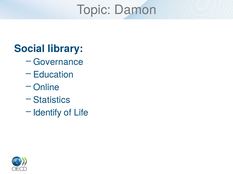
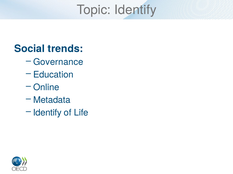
Topic Damon: Damon -> Identify
library: library -> trends
Statistics: Statistics -> Metadata
